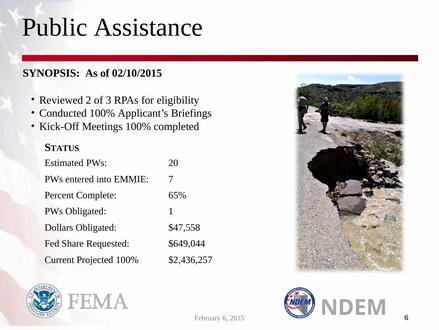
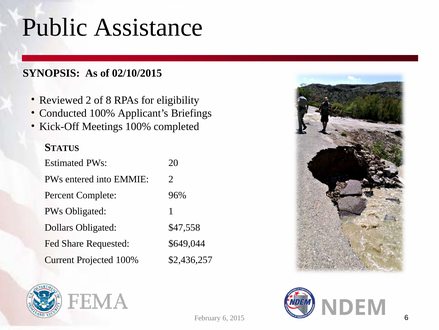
3: 3 -> 8
EMMIE 7: 7 -> 2
65%: 65% -> 96%
